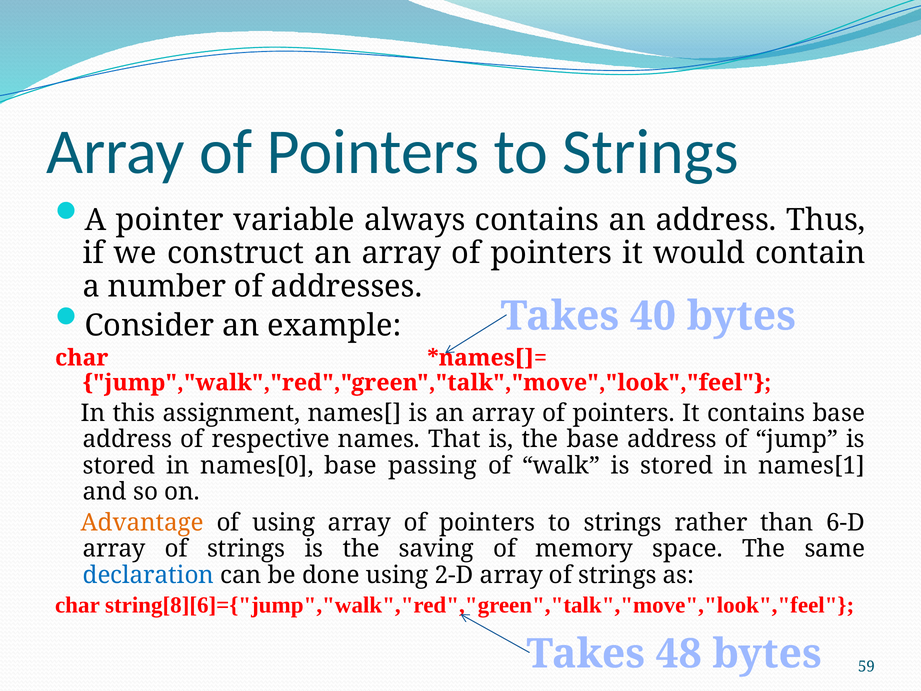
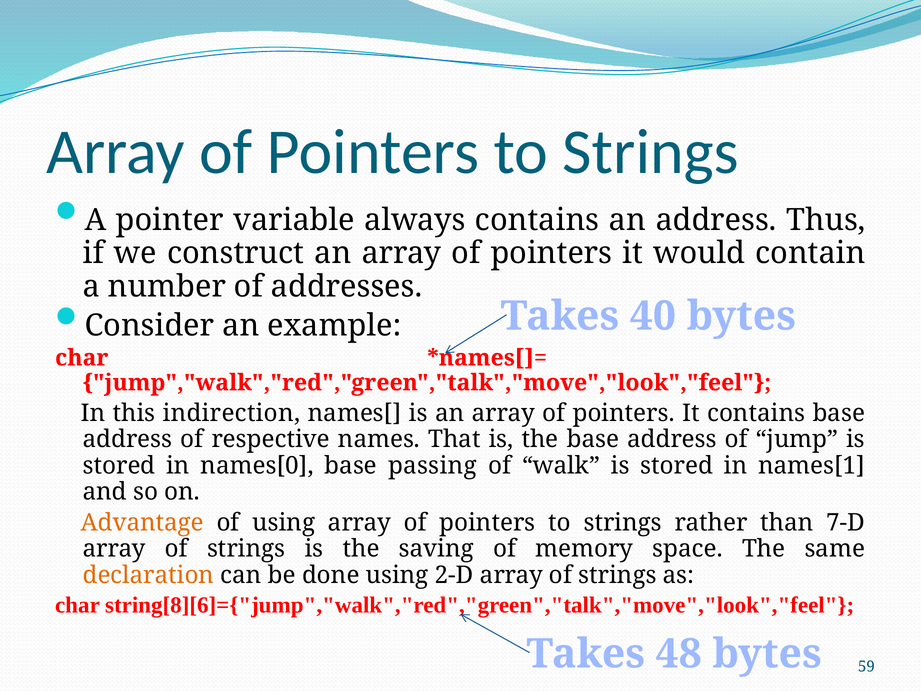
assignment: assignment -> indirection
6-D: 6-D -> 7-D
declaration colour: blue -> orange
